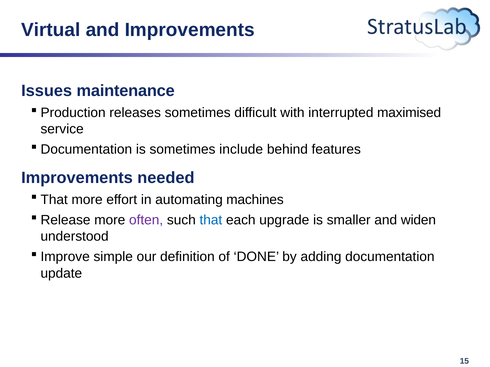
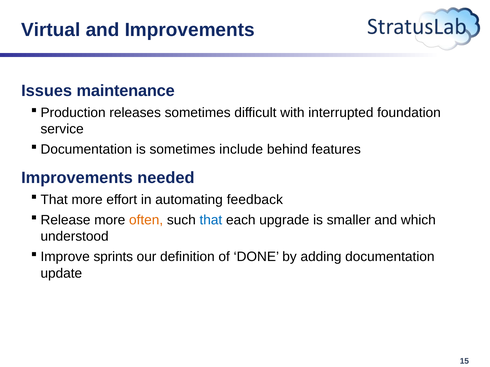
maximised: maximised -> foundation
machines: machines -> feedback
often colour: purple -> orange
widen: widen -> which
simple: simple -> sprints
